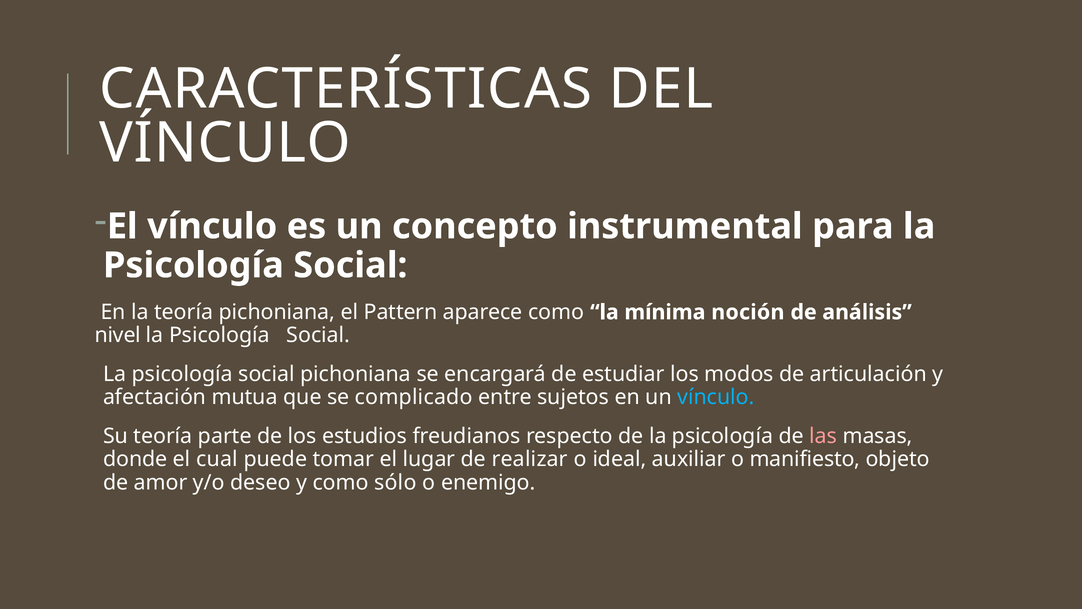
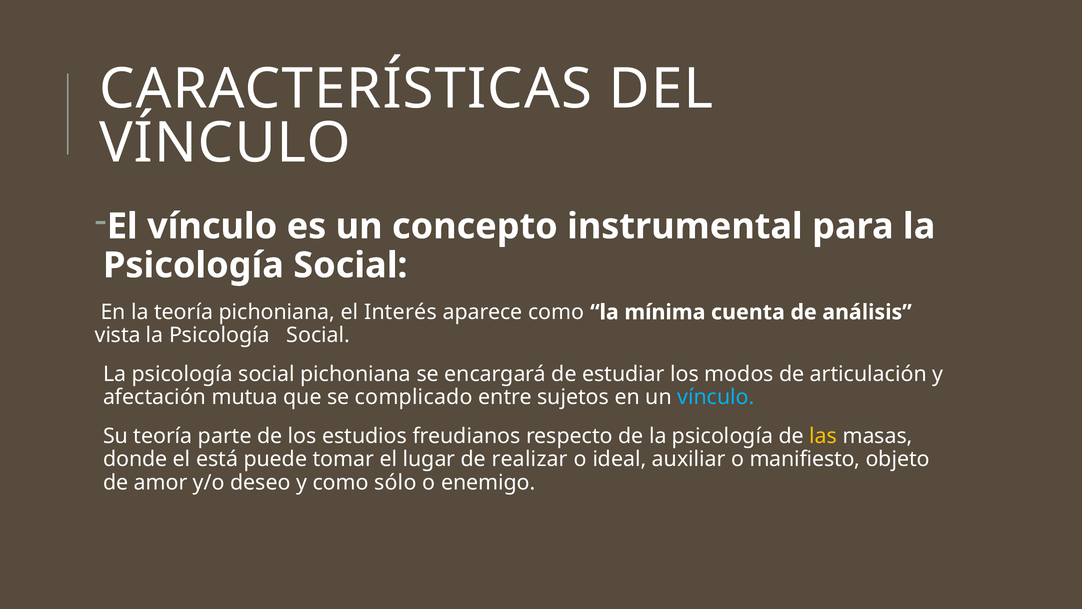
Pattern: Pattern -> Interés
noción: noción -> cuenta
nivel: nivel -> vista
las colour: pink -> yellow
cual: cual -> está
